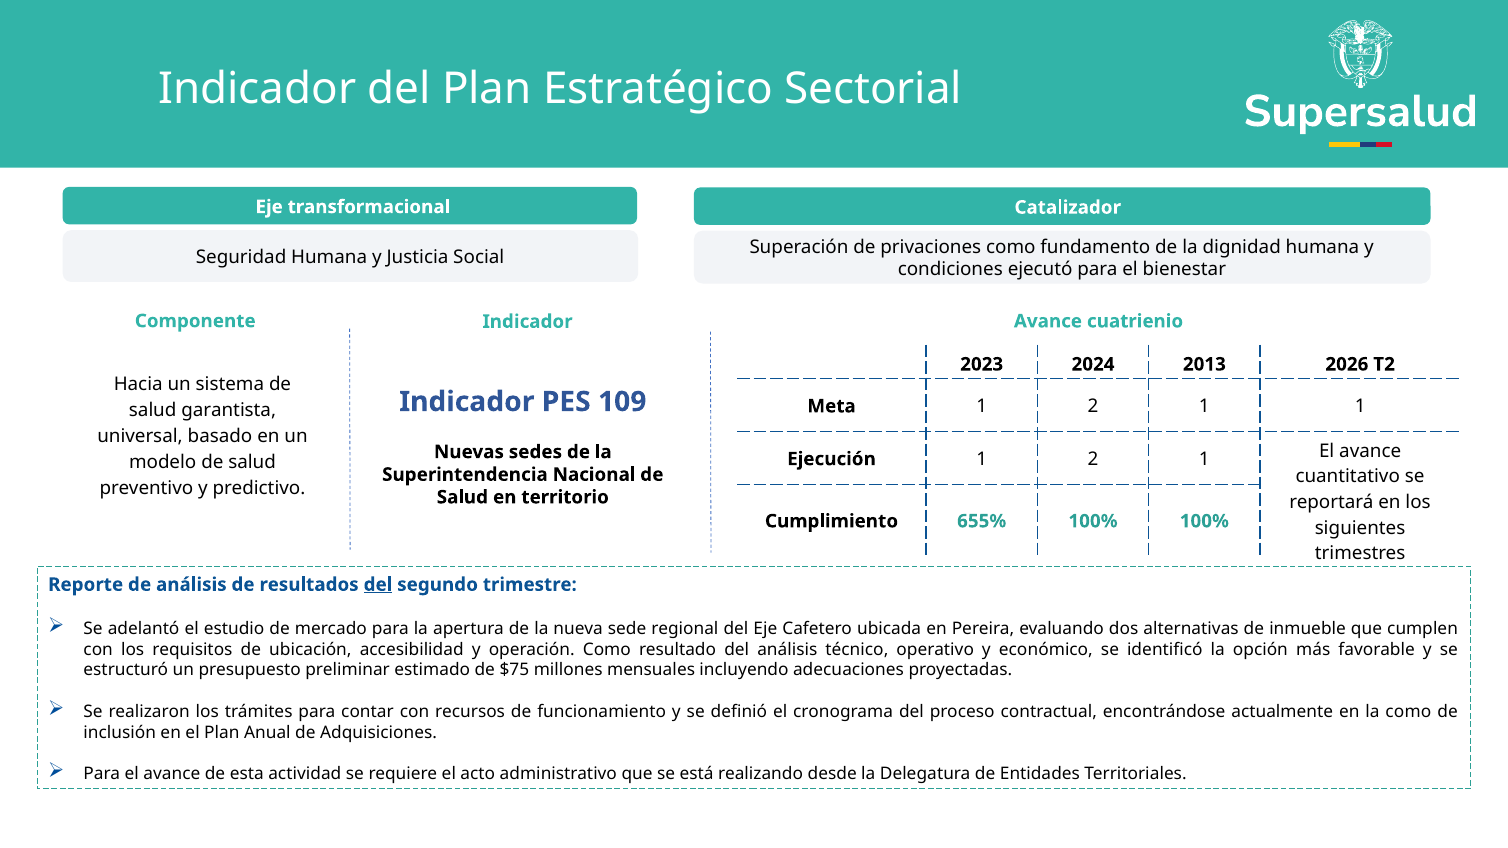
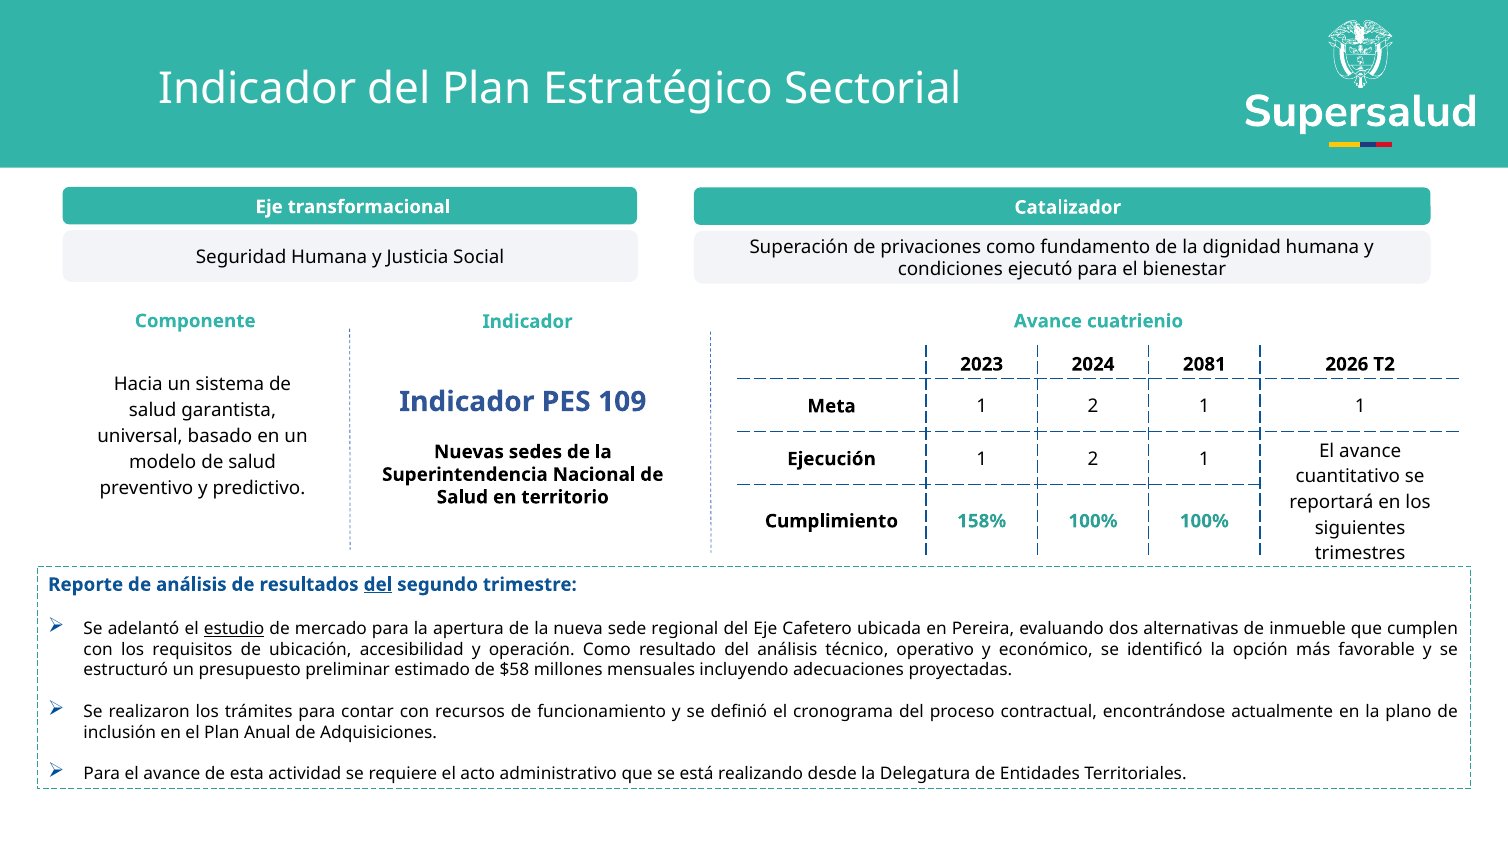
2013: 2013 -> 2081
655%: 655% -> 158%
estudio underline: none -> present
$75: $75 -> $58
la como: como -> plano
